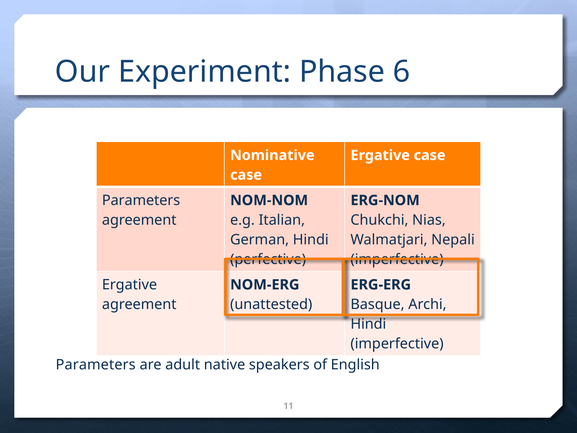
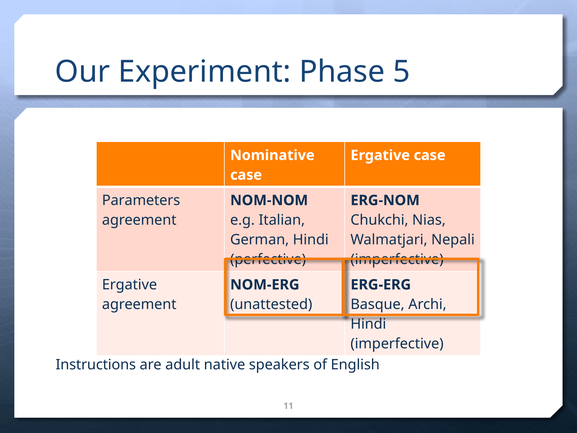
6: 6 -> 5
Parameters at (96, 365): Parameters -> Instructions
